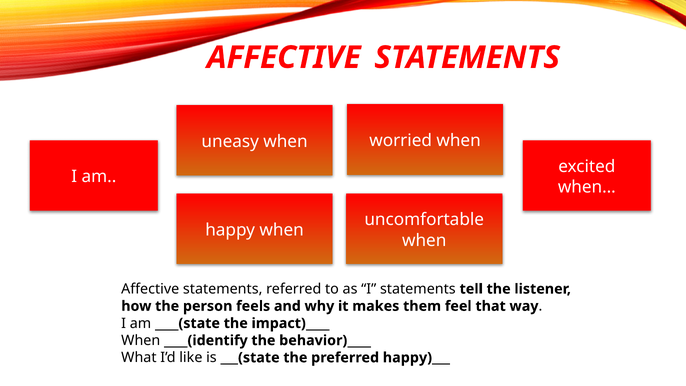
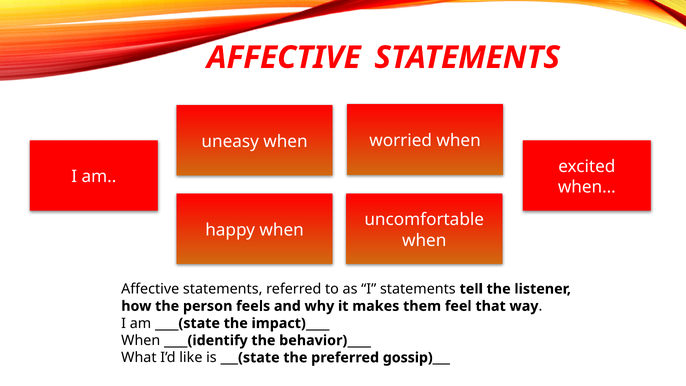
happy)___: happy)___ -> gossip)___
